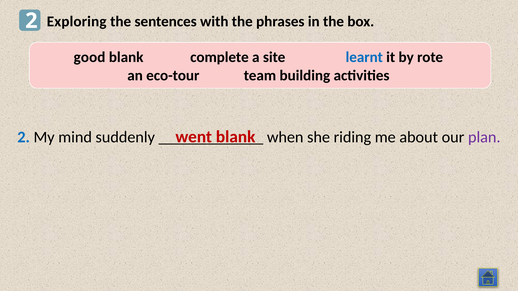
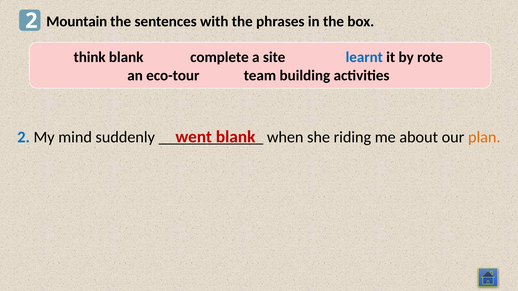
Exploring: Exploring -> Mountain
good: good -> think
plan colour: purple -> orange
